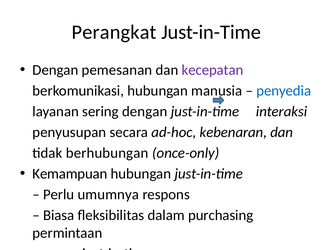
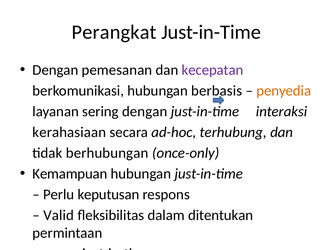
manusia: manusia -> berbasis
penyedia colour: blue -> orange
penyusupan: penyusupan -> kerahasiaan
kebenaran: kebenaran -> terhubung
umumnya: umumnya -> keputusan
Biasa: Biasa -> Valid
purchasing: purchasing -> ditentukan
